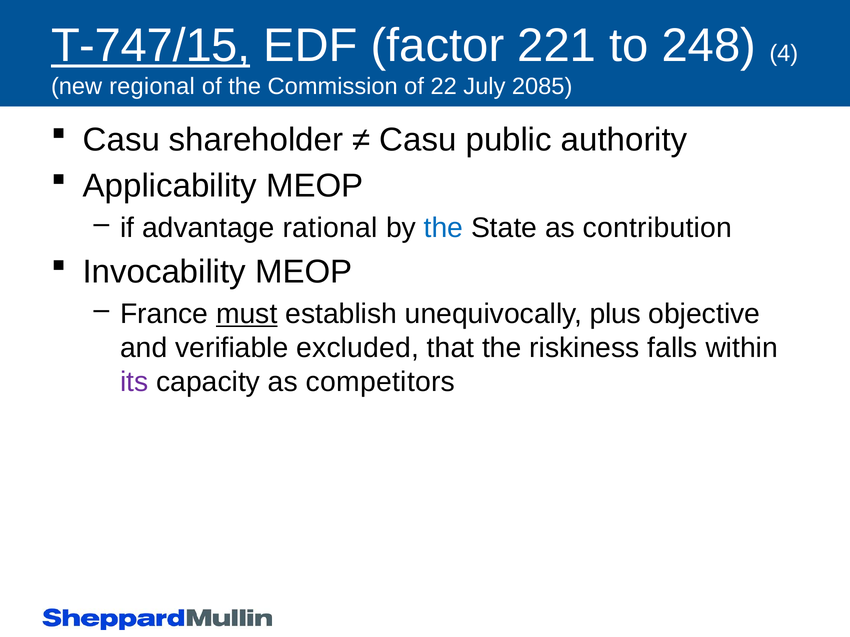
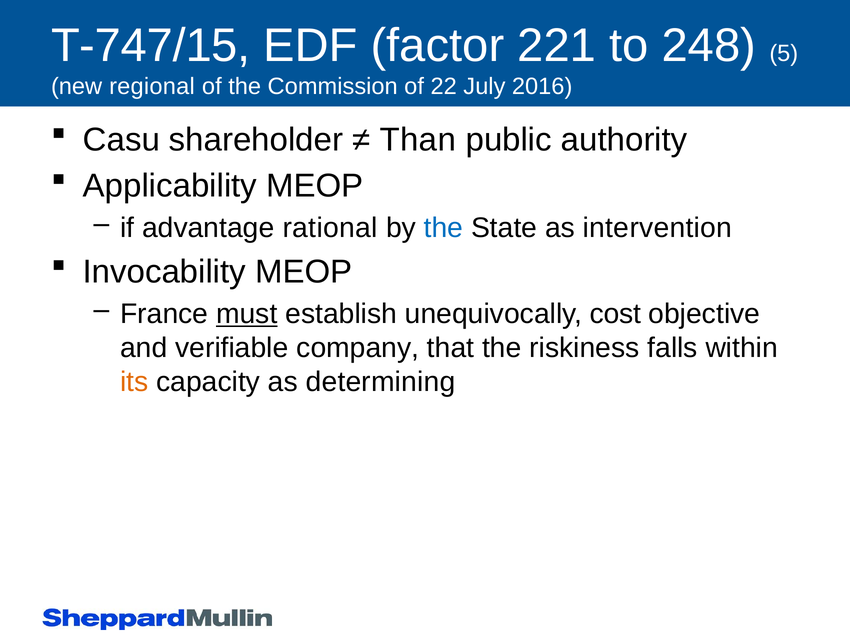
T-747/15 underline: present -> none
4: 4 -> 5
2085: 2085 -> 2016
Casu at (418, 140): Casu -> Than
contribution: contribution -> intervention
plus: plus -> cost
excluded: excluded -> company
its colour: purple -> orange
competitors: competitors -> determining
